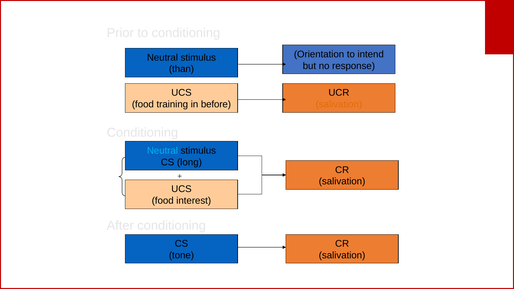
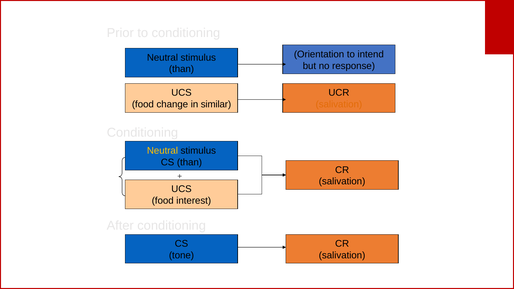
training: training -> change
before: before -> similar
Neutral at (162, 151) colour: light blue -> yellow
CS long: long -> than
